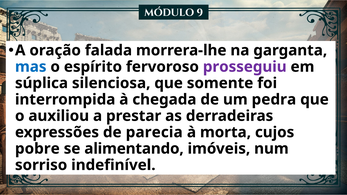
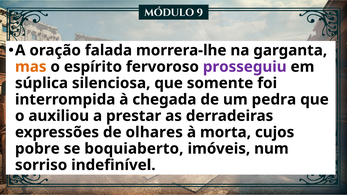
mas colour: blue -> orange
parecia: parecia -> olhares
alimentando: alimentando -> boquiaberto
